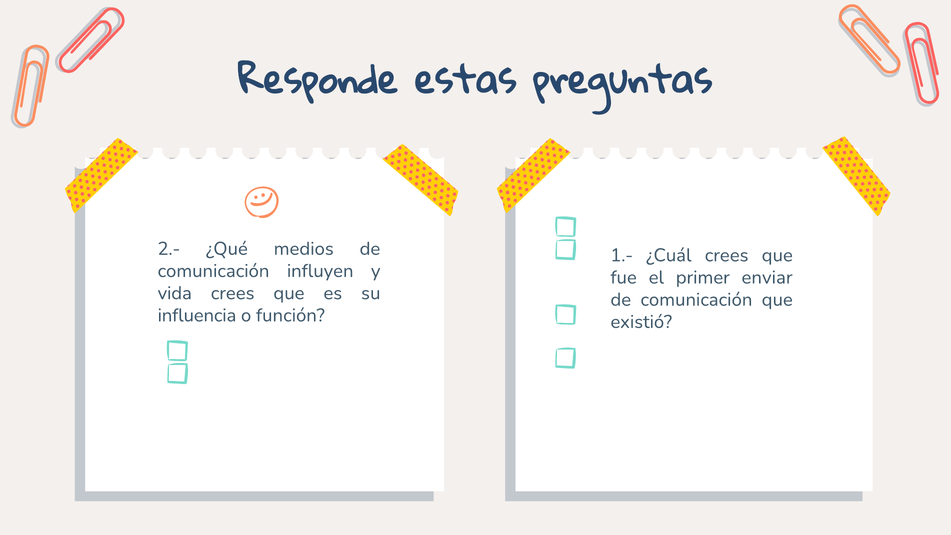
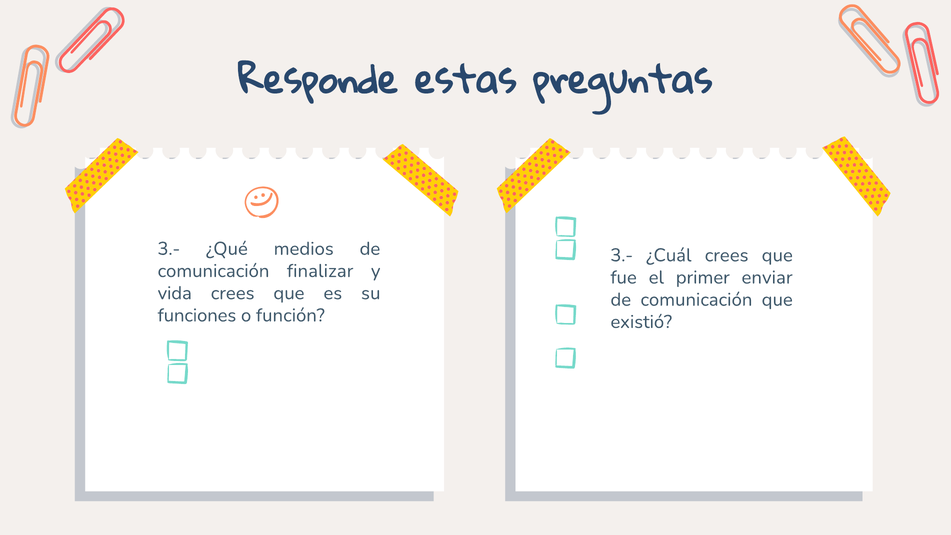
2.- at (169, 249): 2.- -> 3.-
1.- at (622, 255): 1.- -> 3.-
influyen: influyen -> finalizar
influencia: influencia -> funciones
